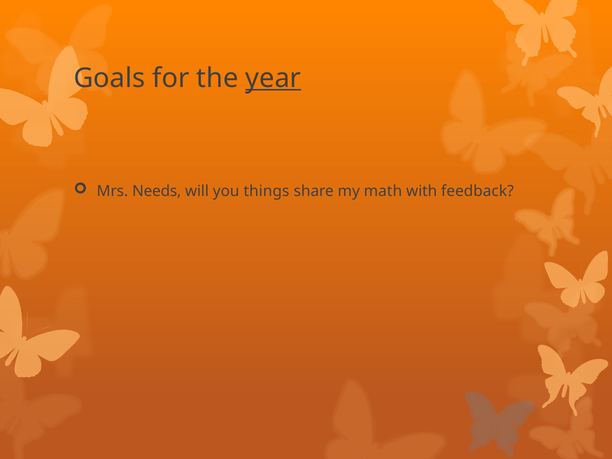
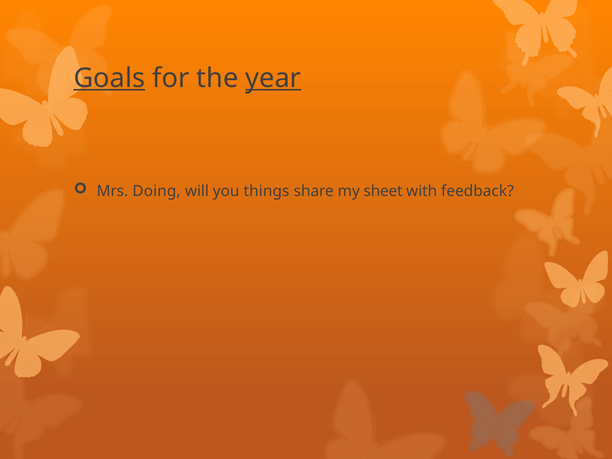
Goals underline: none -> present
Needs: Needs -> Doing
math: math -> sheet
